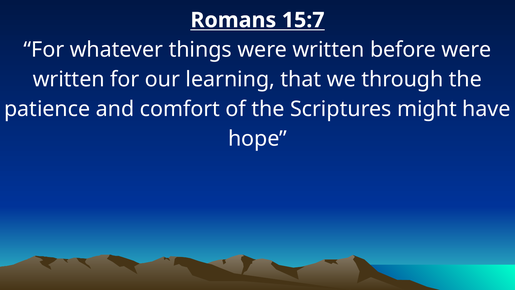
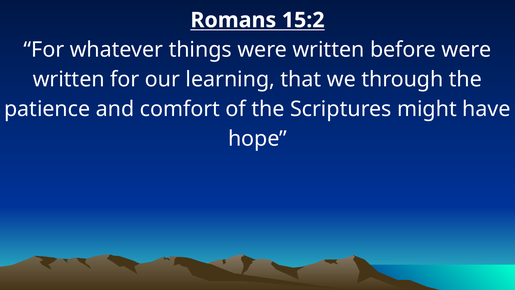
15:7: 15:7 -> 15:2
